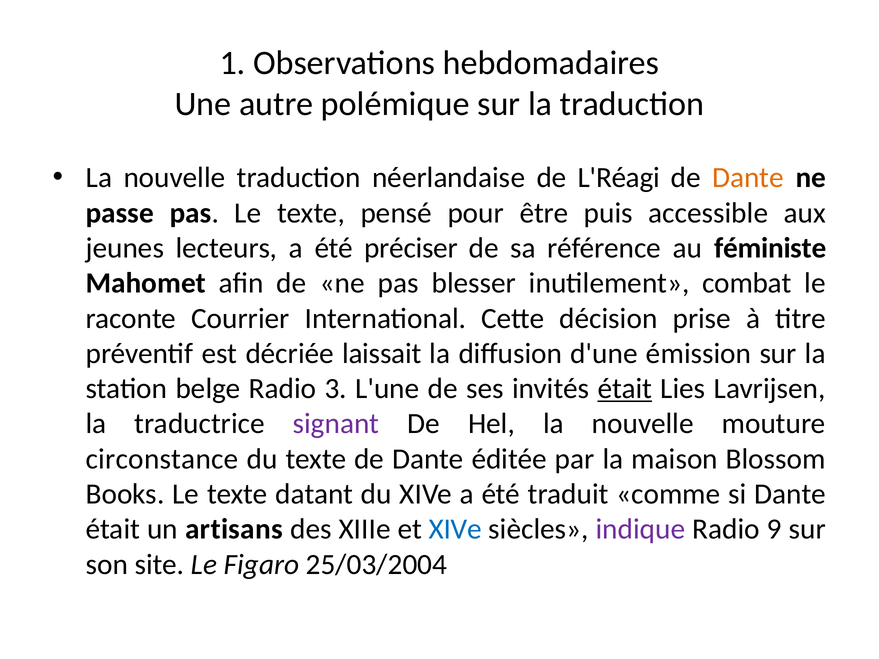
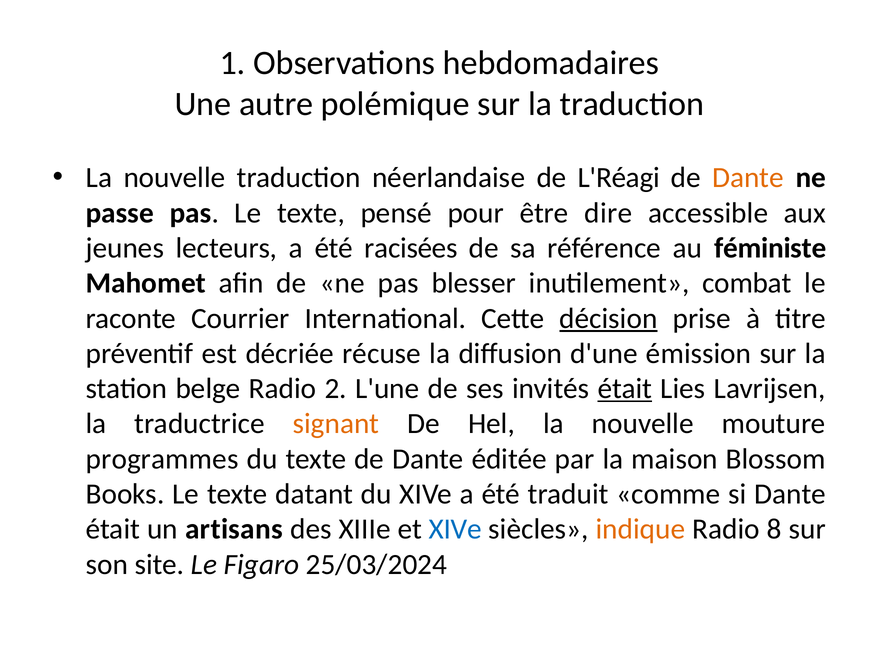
puis: puis -> dire
préciser: préciser -> racisées
décision underline: none -> present
laissait: laissait -> récuse
3: 3 -> 2
signant colour: purple -> orange
circonstance: circonstance -> programmes
indique colour: purple -> orange
9: 9 -> 8
25/03/2004: 25/03/2004 -> 25/03/2024
